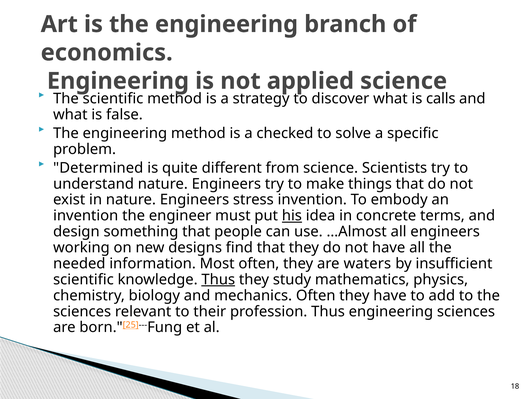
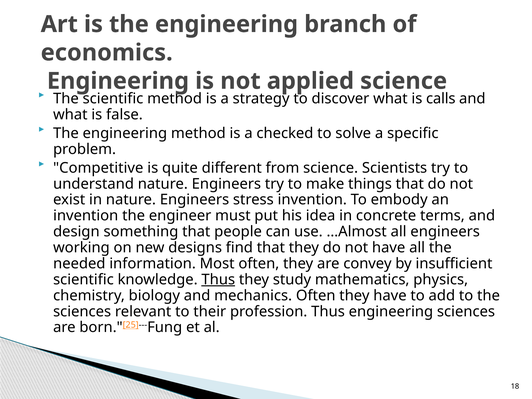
Determined: Determined -> Competitive
his underline: present -> none
waters: waters -> convey
